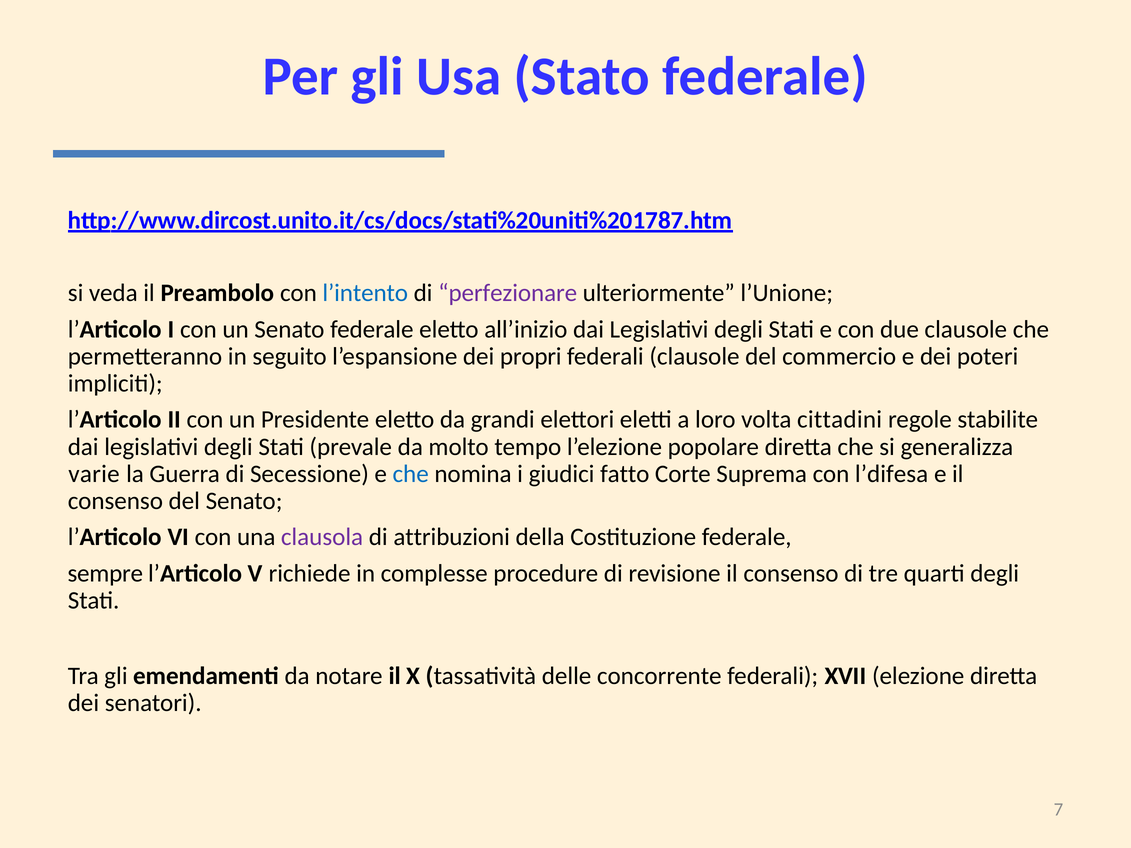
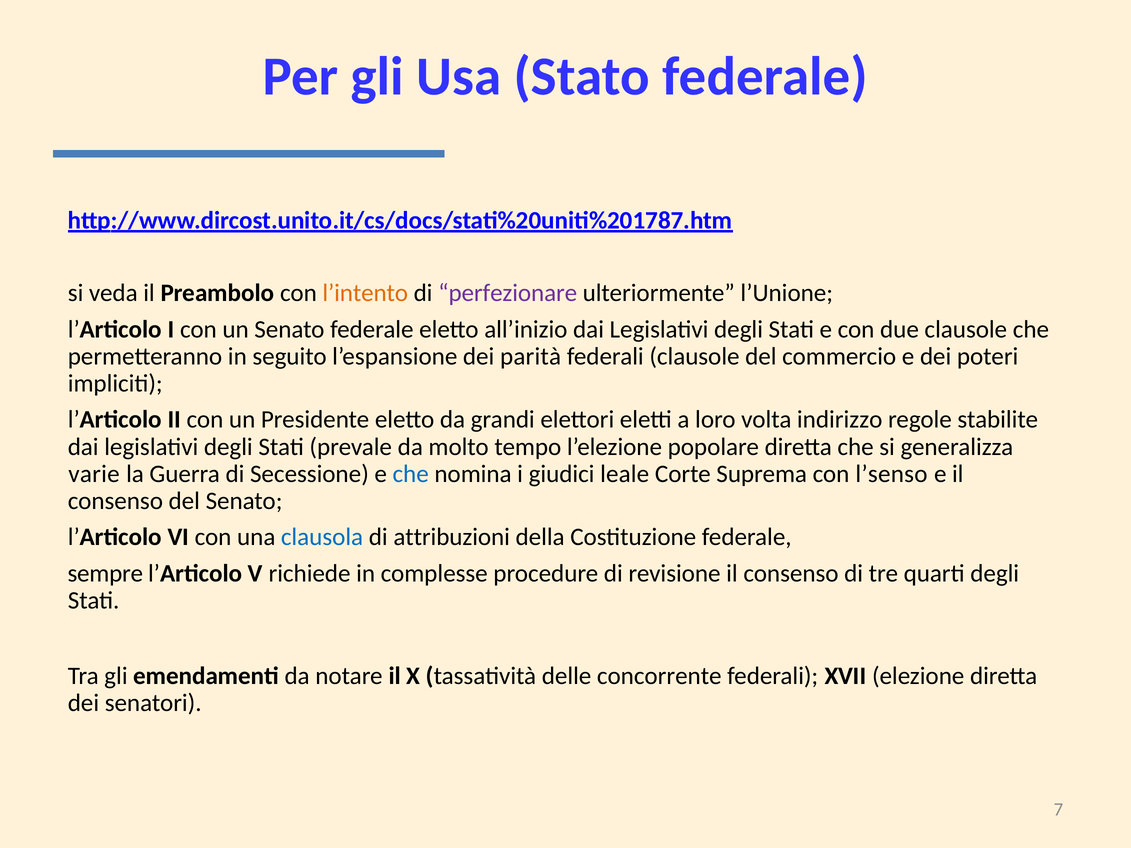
l’intento colour: blue -> orange
propri: propri -> parità
cittadini: cittadini -> indirizzo
fatto: fatto -> leale
l’difesa: l’difesa -> l’senso
clausola colour: purple -> blue
